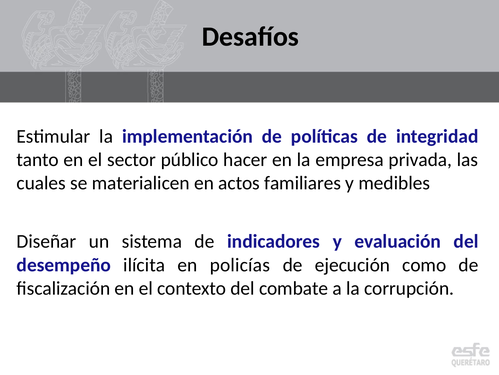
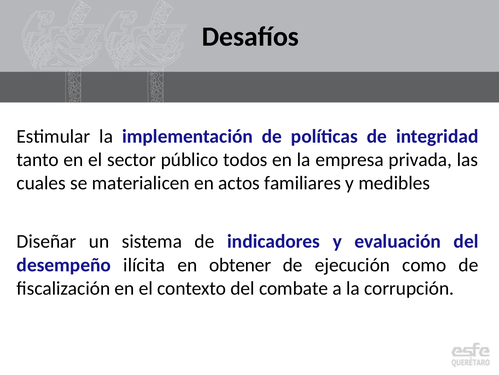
hacer: hacer -> todos
policías: policías -> obtener
